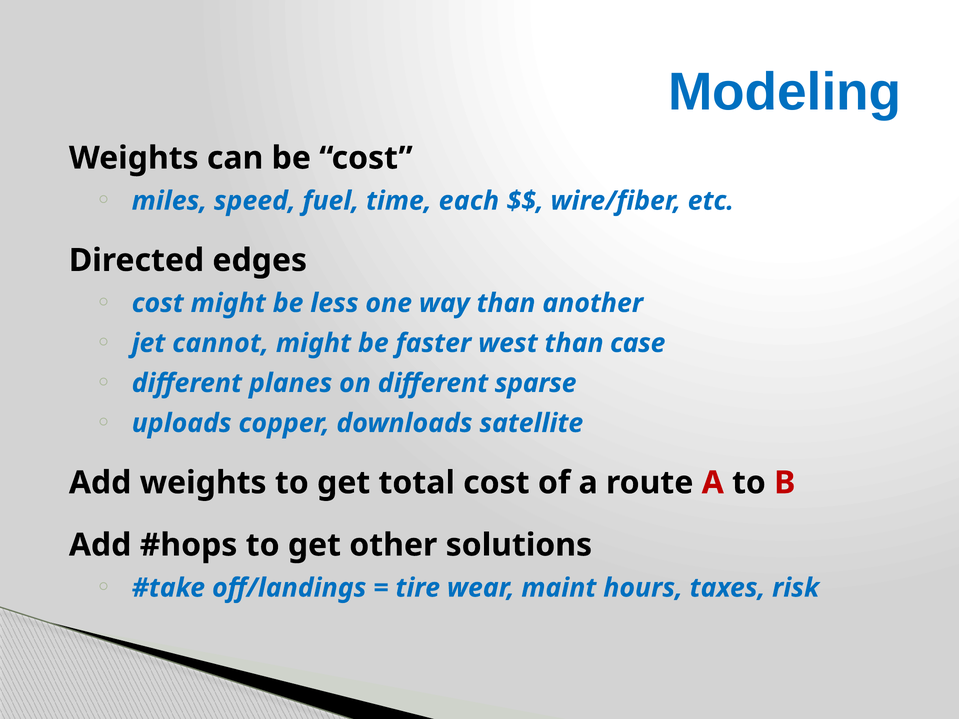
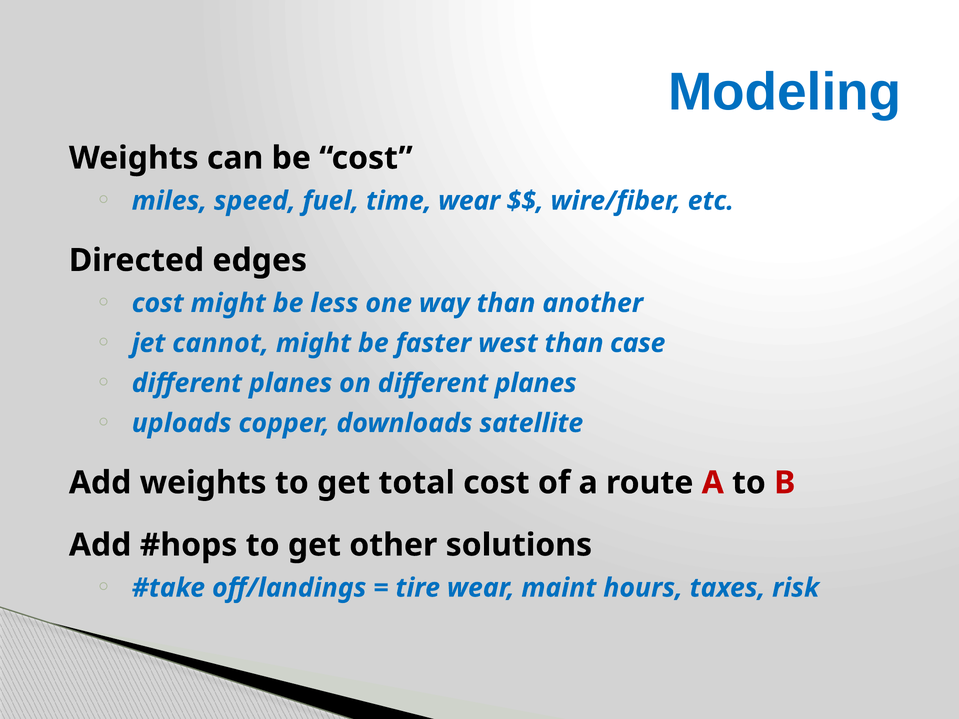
time each: each -> wear
on different sparse: sparse -> planes
